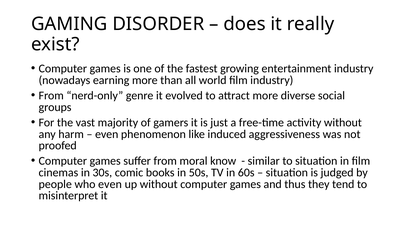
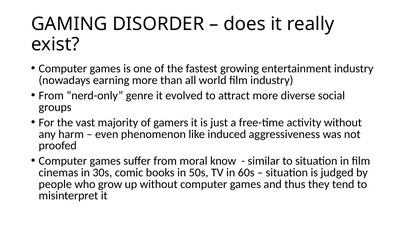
who even: even -> grow
